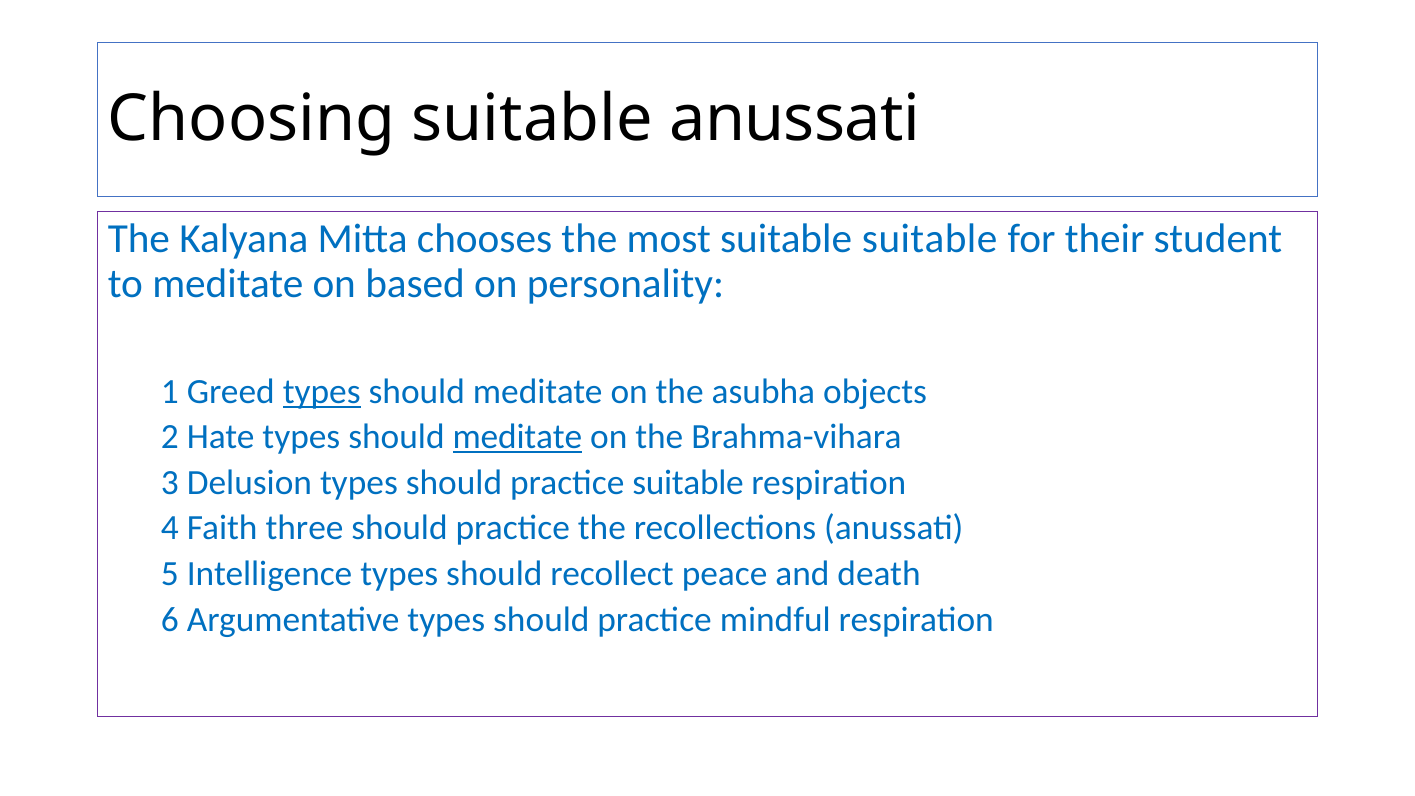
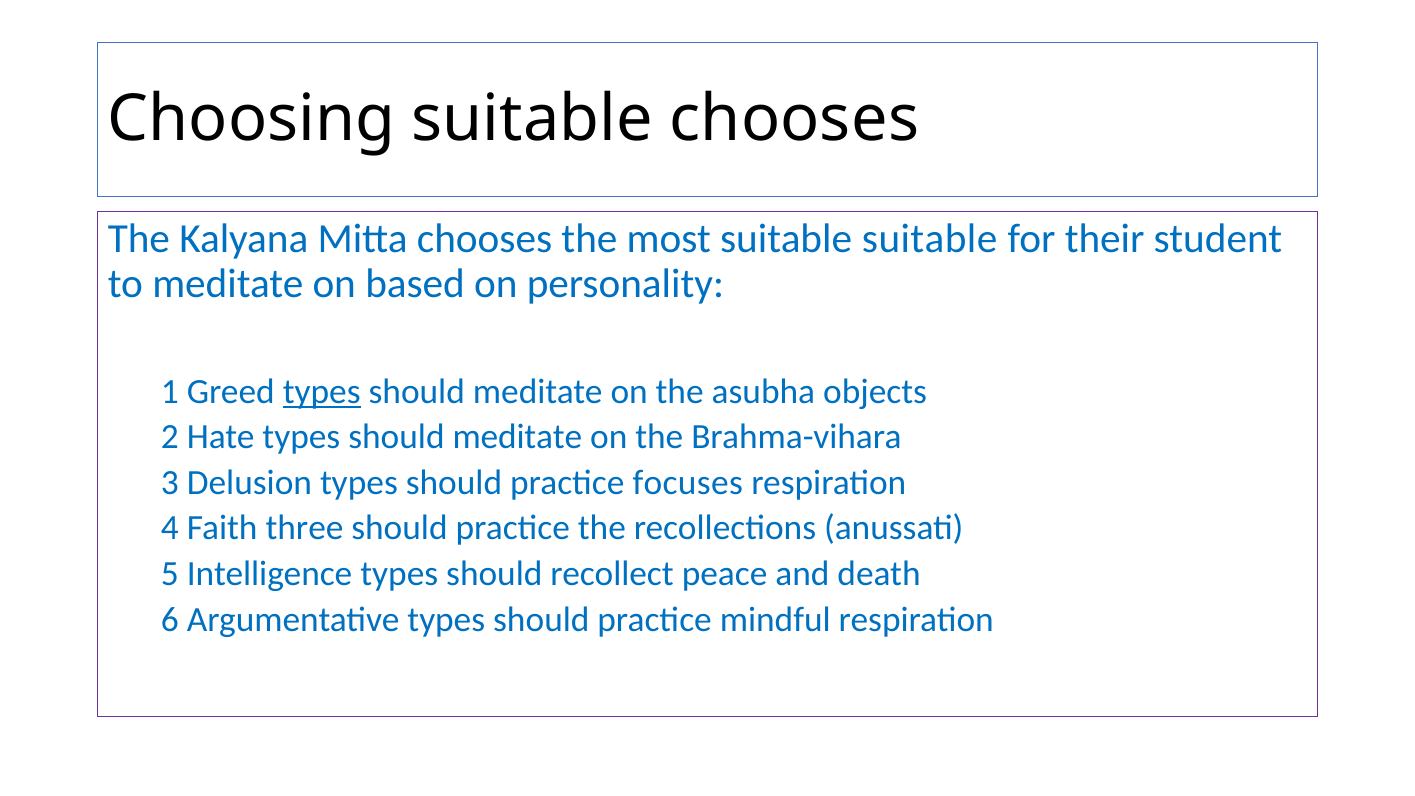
suitable anussati: anussati -> chooses
meditate at (517, 437) underline: present -> none
practice suitable: suitable -> focuses
